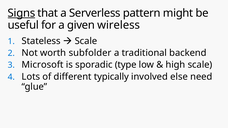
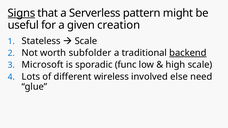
wireless: wireless -> creation
backend underline: none -> present
type: type -> func
typically: typically -> wireless
